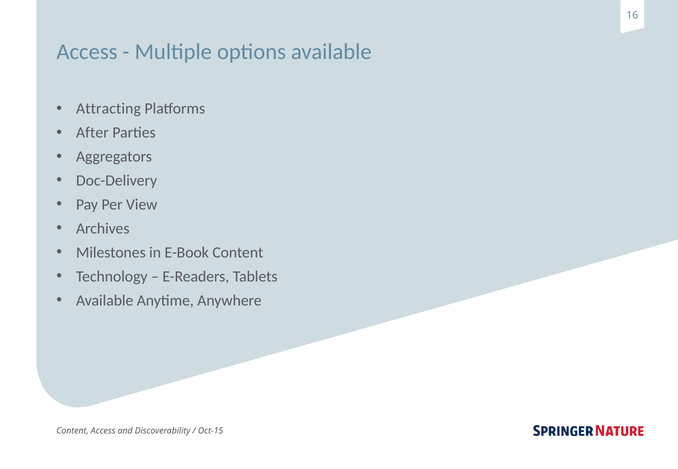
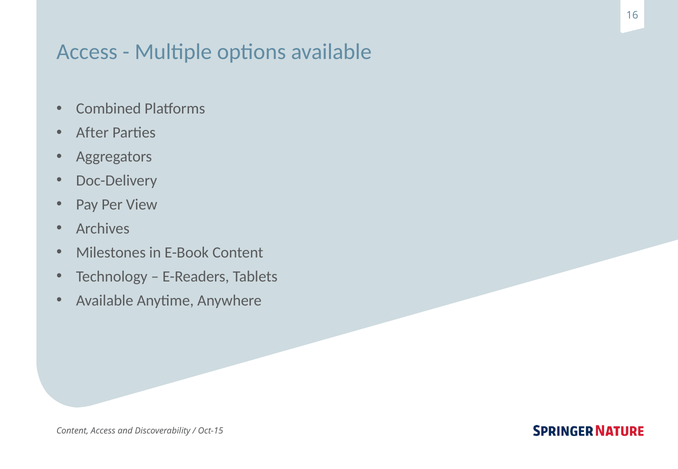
Attracting: Attracting -> Combined
